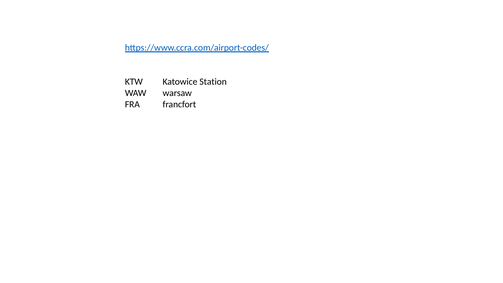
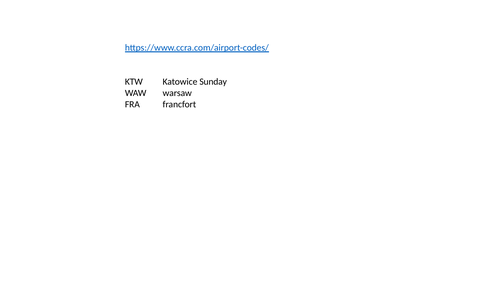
Station: Station -> Sunday
